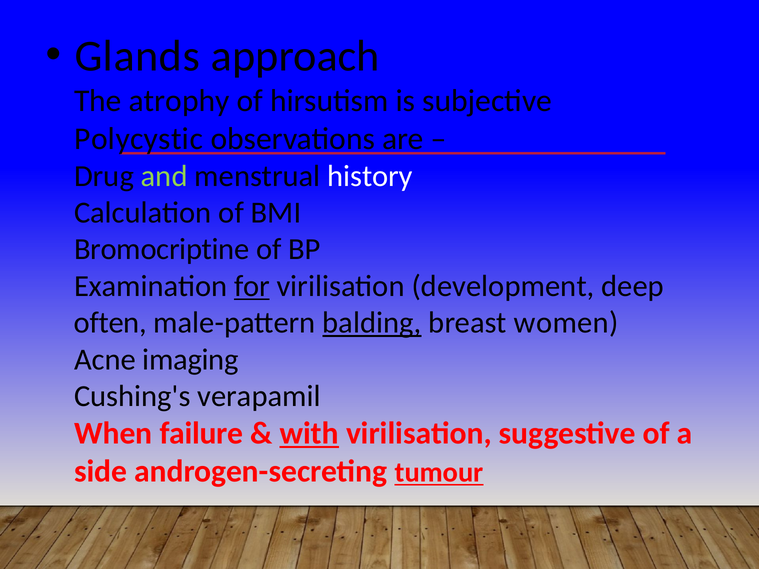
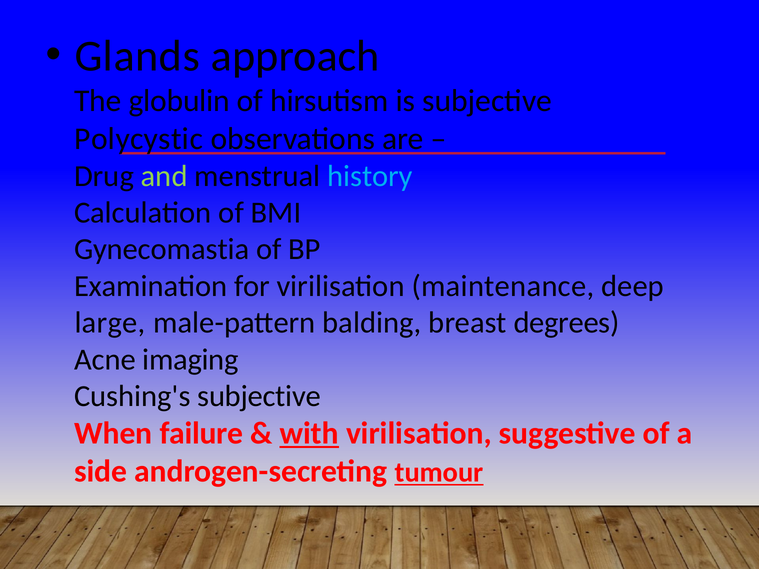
atrophy: atrophy -> globulin
history colour: white -> light blue
Bromocriptine: Bromocriptine -> Gynecomastia
for underline: present -> none
development: development -> maintenance
often: often -> large
balding underline: present -> none
women: women -> degrees
Cushing's verapamil: verapamil -> subjective
